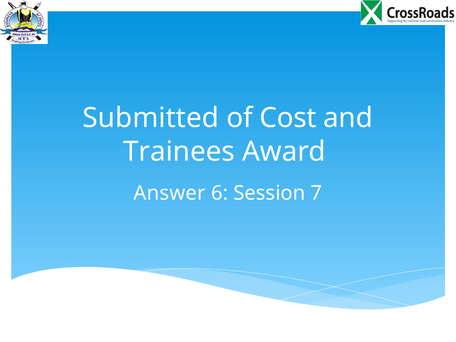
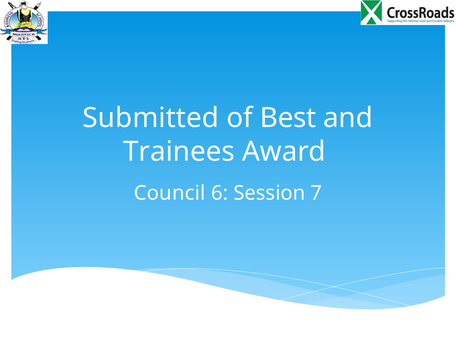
Cost: Cost -> Best
Answer: Answer -> Council
